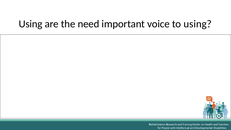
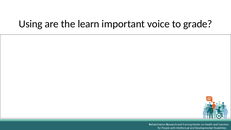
need: need -> learn
to using: using -> grade
